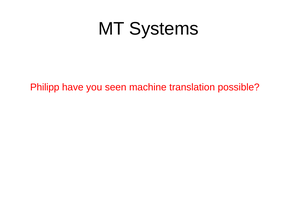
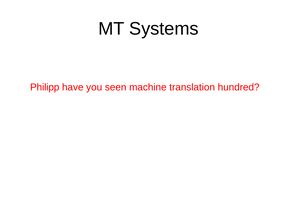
possible: possible -> hundred
